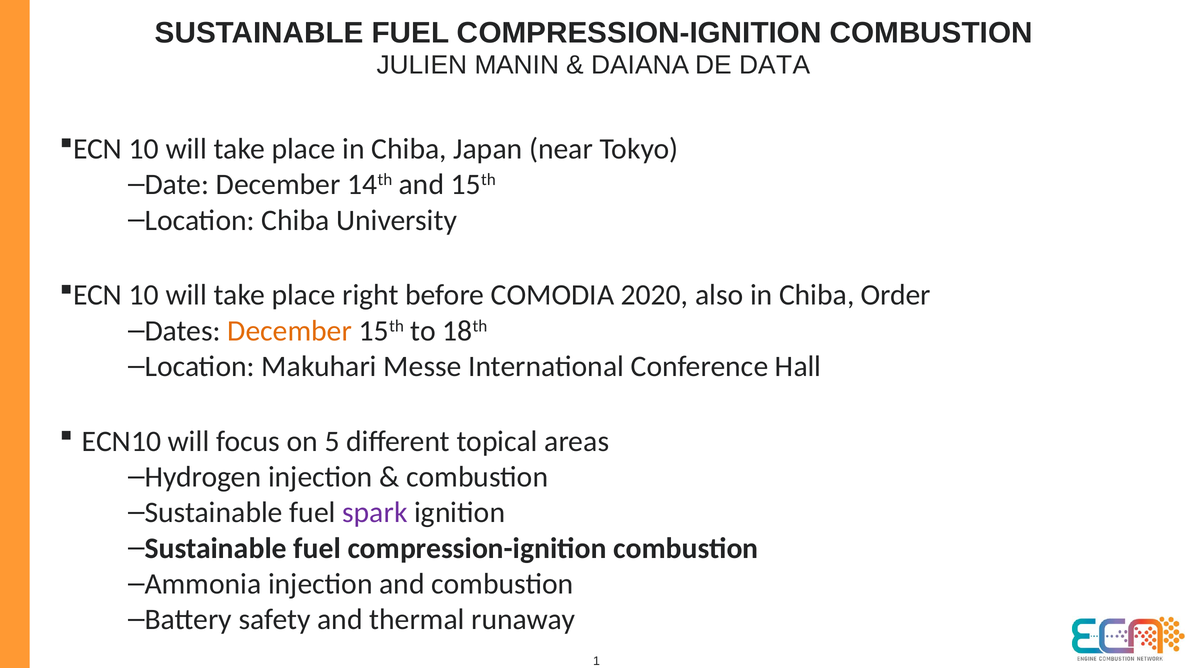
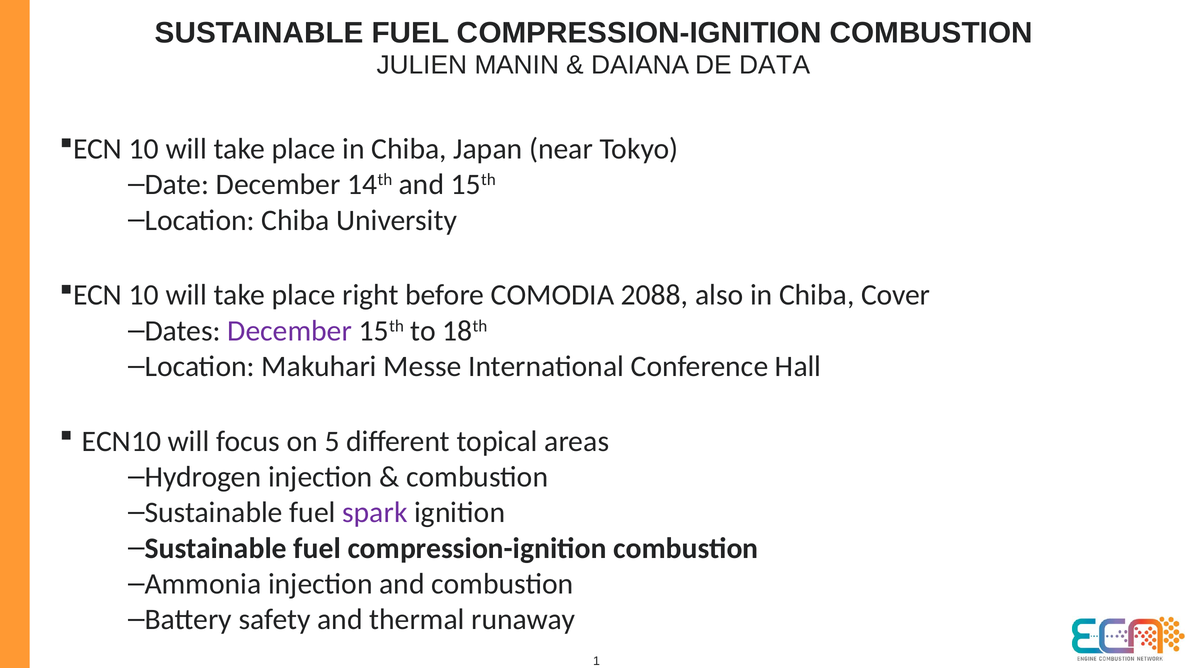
2020: 2020 -> 2088
Order: Order -> Cover
December at (290, 331) colour: orange -> purple
